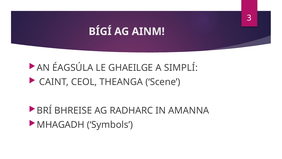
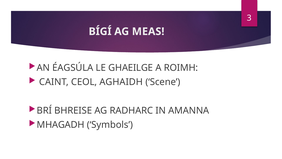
AINM: AINM -> MEAS
SIMPLÍ: SIMPLÍ -> ROIMH
THEANGA: THEANGA -> AGHAIDH
